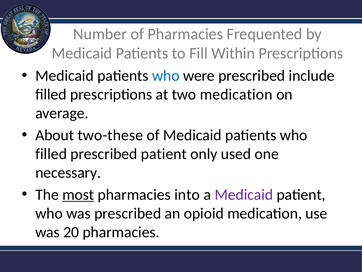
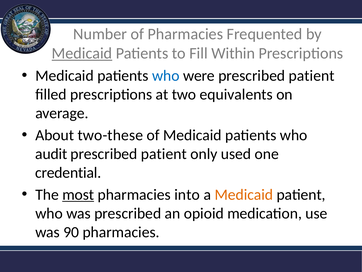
Medicaid at (82, 53) underline: none -> present
were prescribed include: include -> patient
two medication: medication -> equivalents
filled at (51, 154): filled -> audit
necessary: necessary -> credential
Medicaid at (244, 194) colour: purple -> orange
20: 20 -> 90
